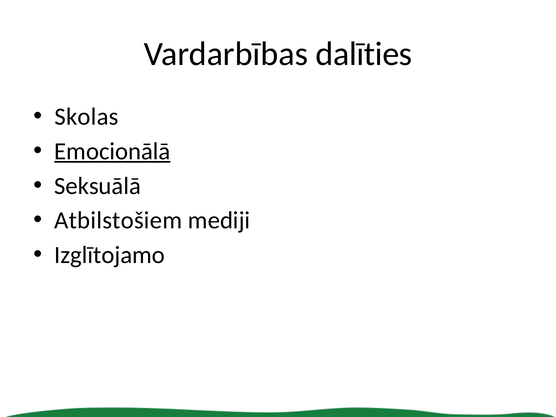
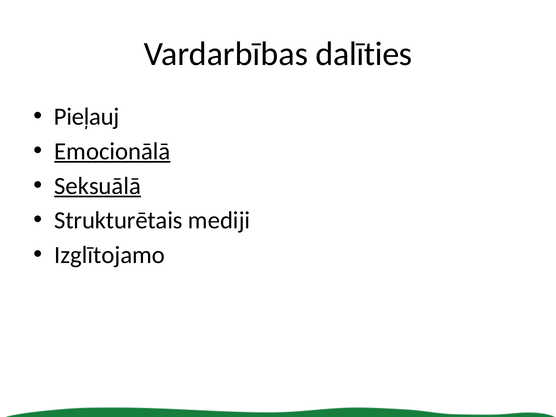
Skolas: Skolas -> Pieļauj
Seksuālā underline: none -> present
Atbilstošiem: Atbilstošiem -> Strukturētais
